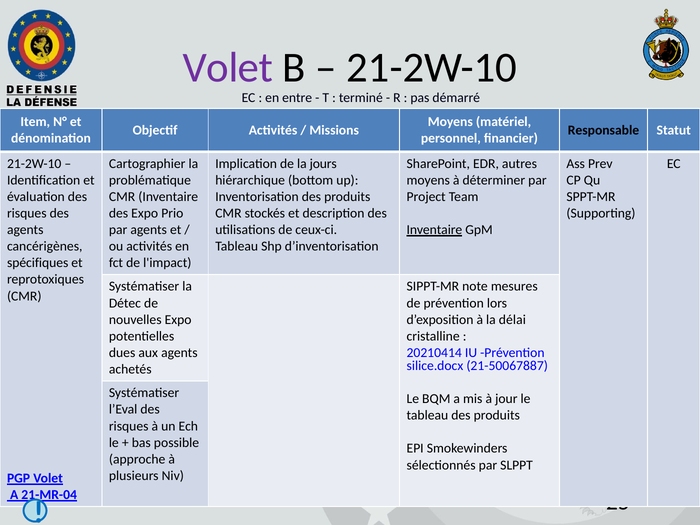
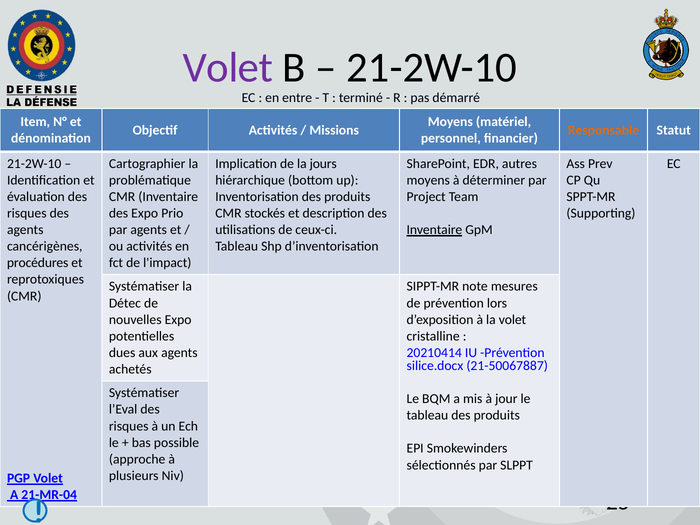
Responsable colour: black -> orange
spécifiques: spécifiques -> procédures
la délai: délai -> volet
